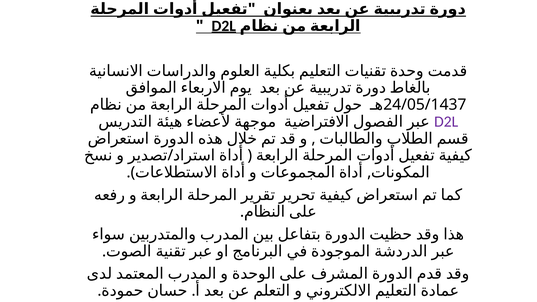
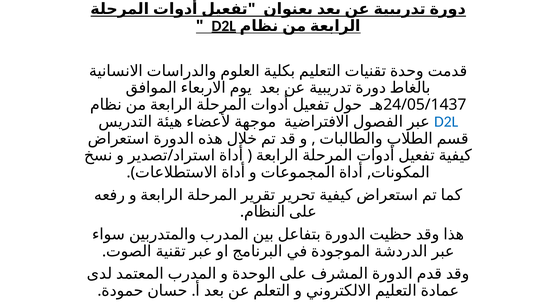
D2L at (446, 122) colour: purple -> blue
